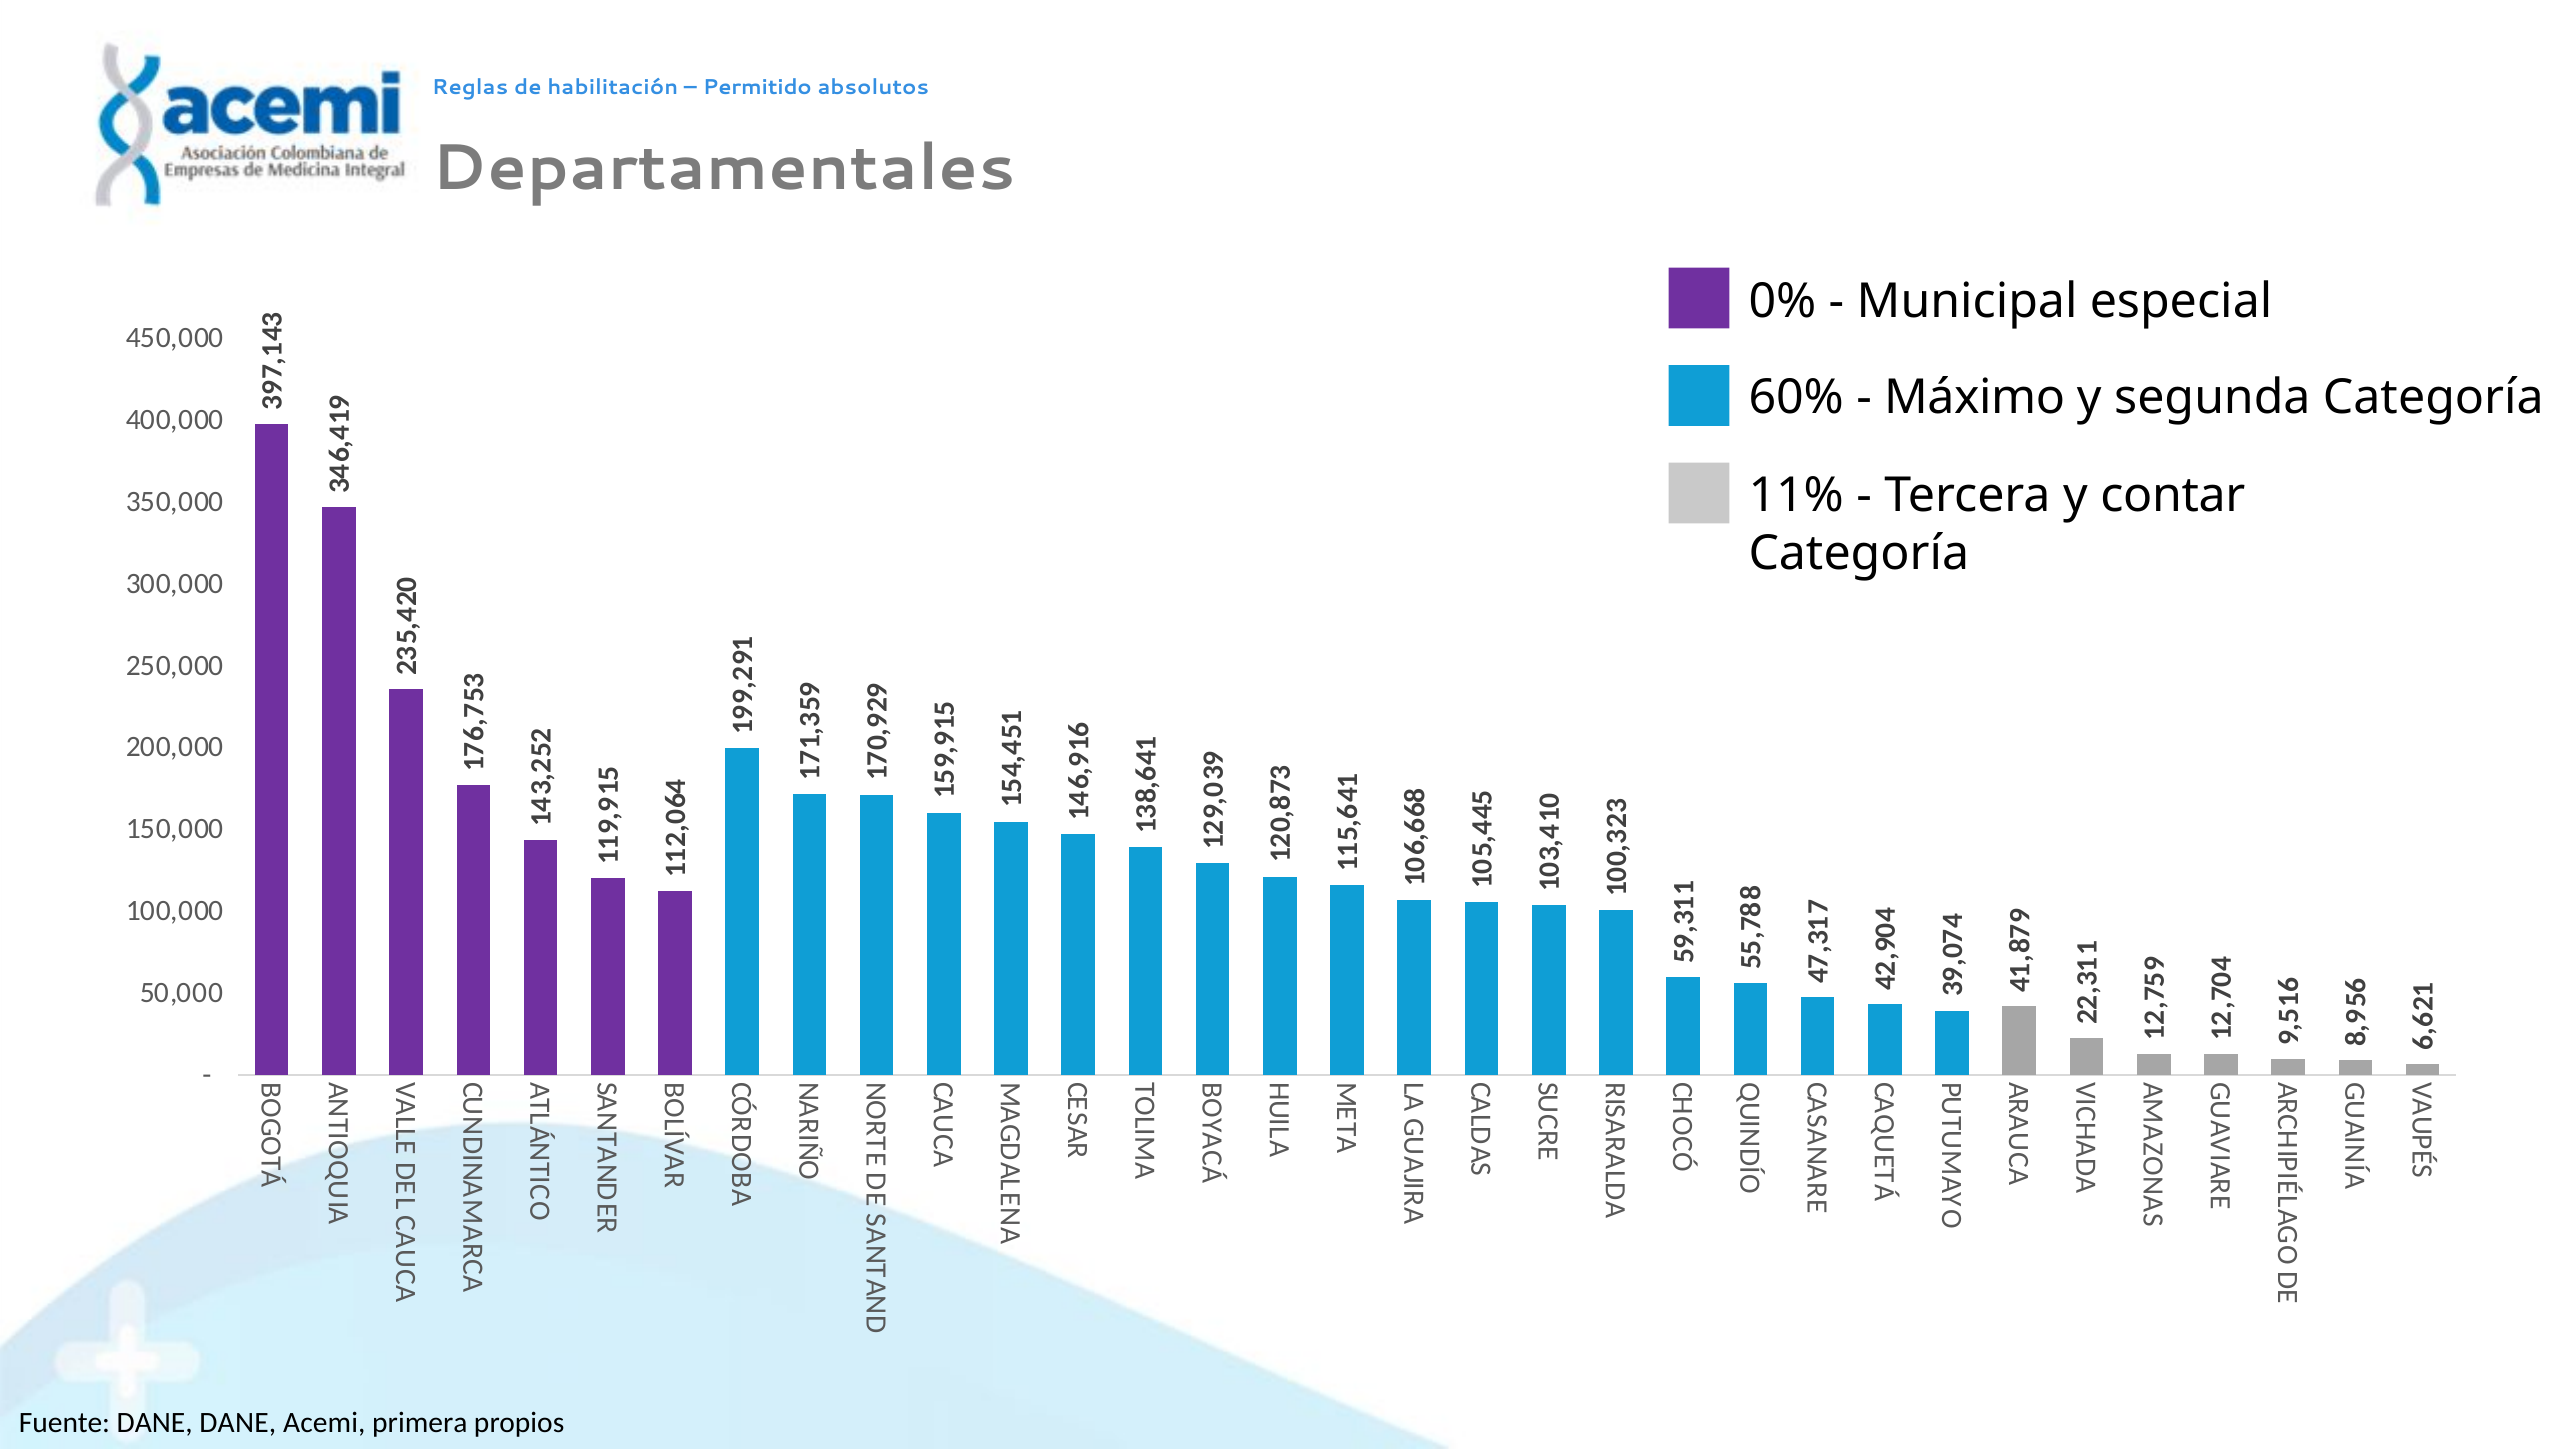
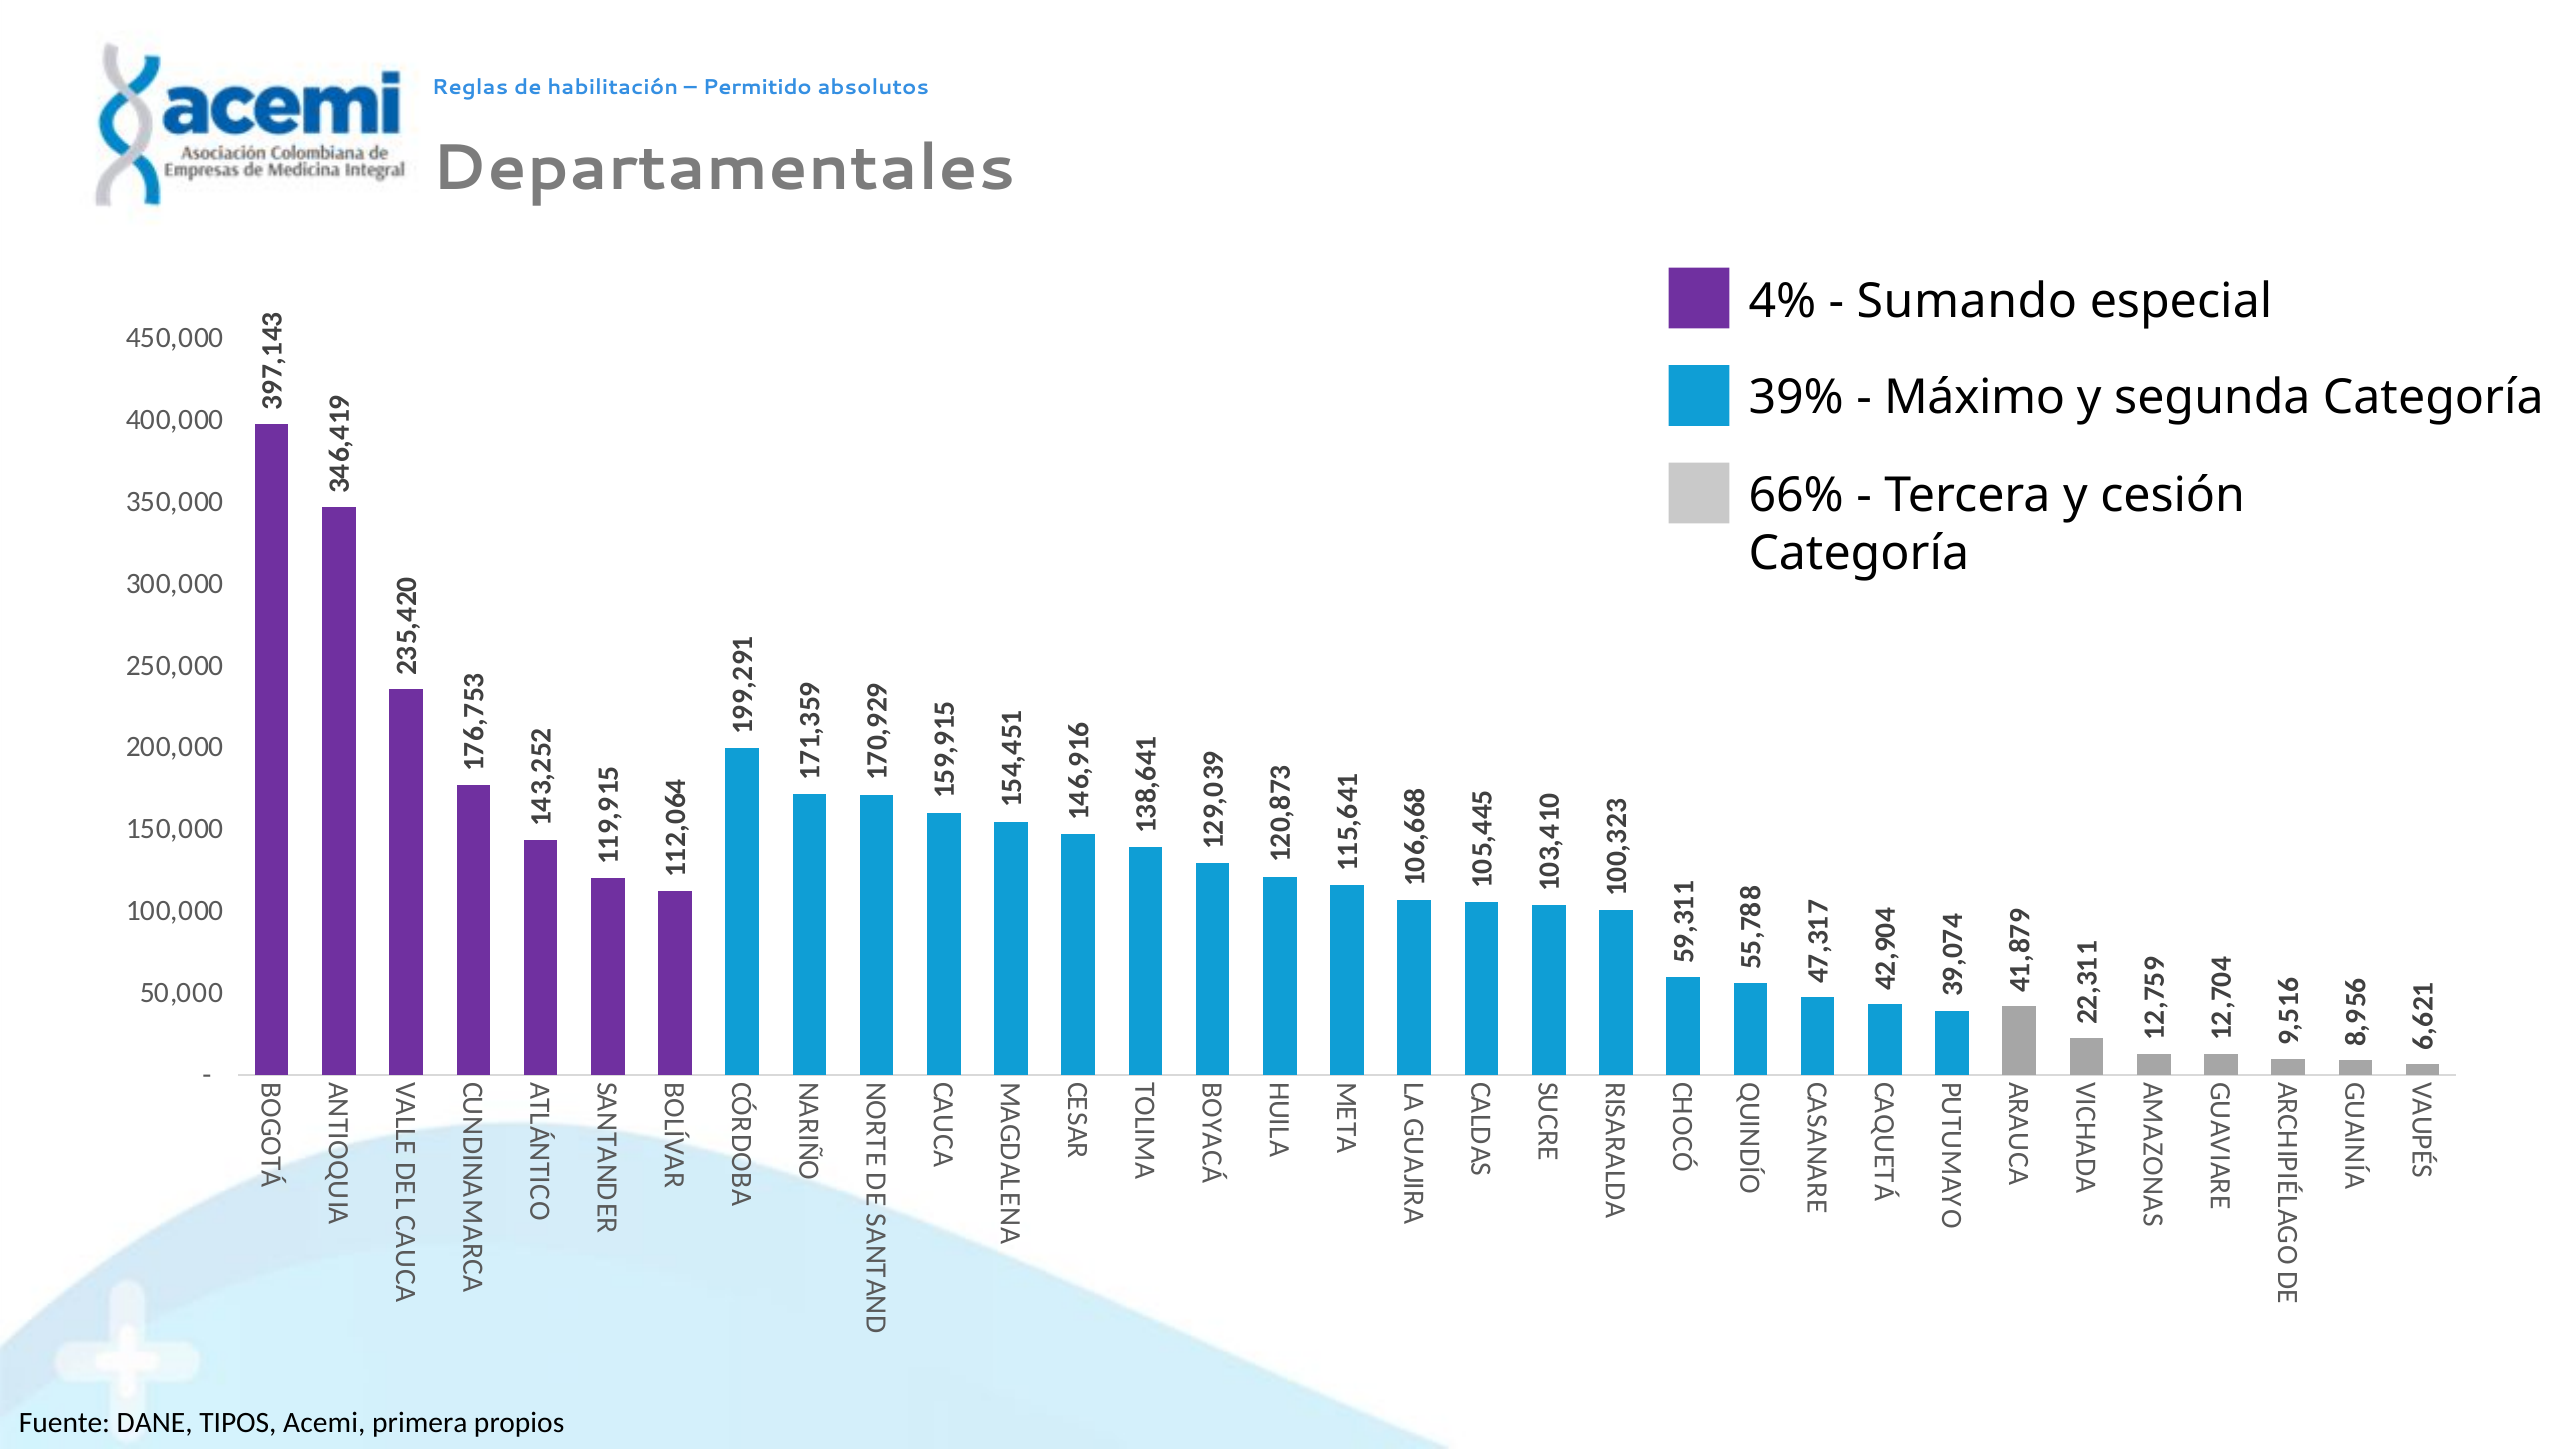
0%: 0% -> 4%
Municipal: Municipal -> Sumando
60%: 60% -> 39%
11%: 11% -> 66%
contar: contar -> cesión
DANE DANE: DANE -> TIPOS
